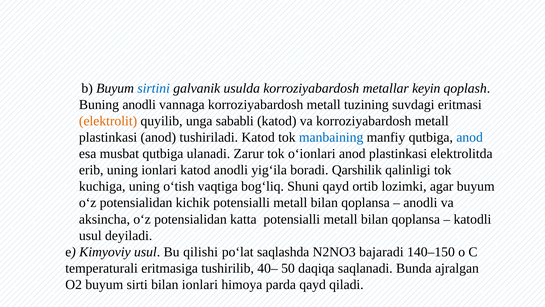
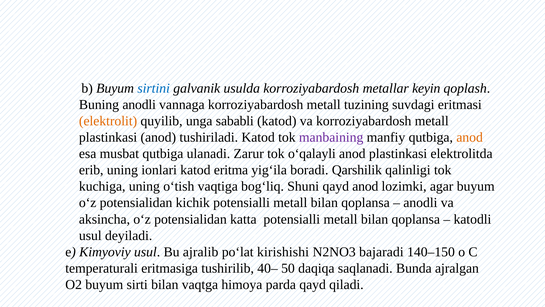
manbaining colour: blue -> purple
anod at (470, 137) colour: blue -> orange
o‘ionlari: o‘ionlari -> o‘qalayli
katod anodli: anodli -> eritma
qayd ortib: ortib -> anod
qilishi: qilishi -> ajralib
saqlashda: saqlashda -> kirishishi
bilan ionlari: ionlari -> vaqtga
